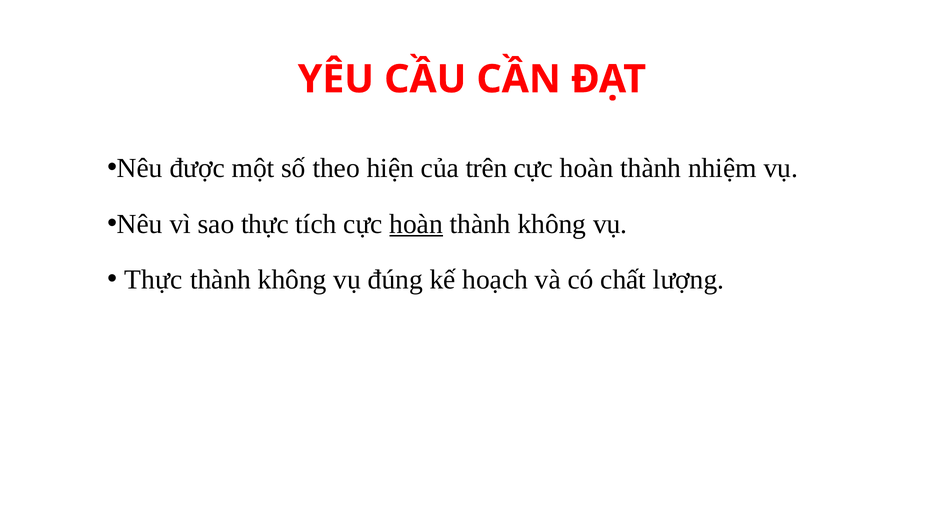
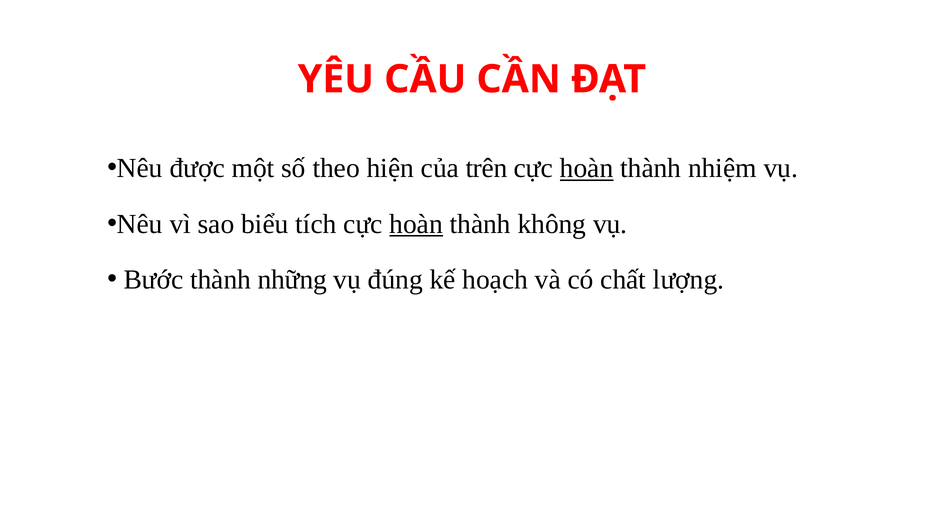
hoàn at (587, 168) underline: none -> present
sao thực: thực -> biểu
Thực at (153, 280): Thực -> Bước
không at (292, 280): không -> những
